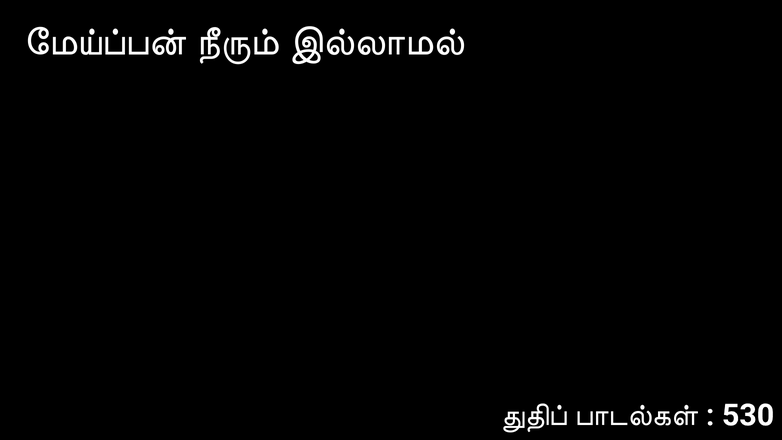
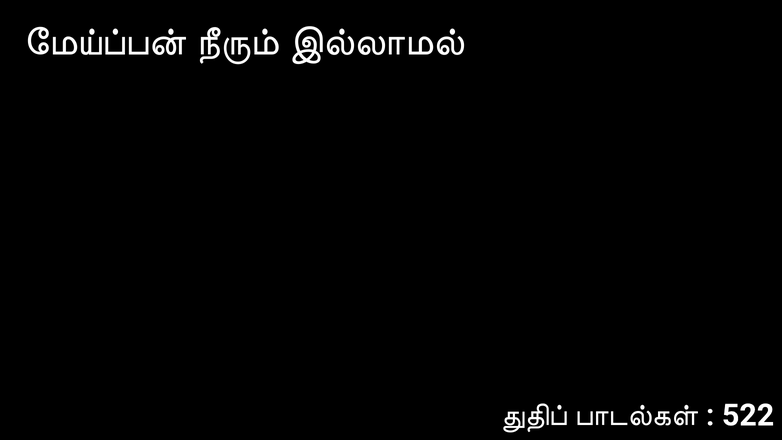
530: 530 -> 522
